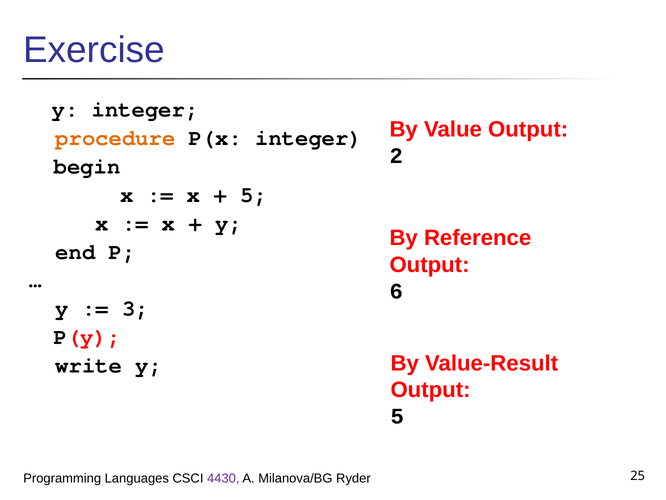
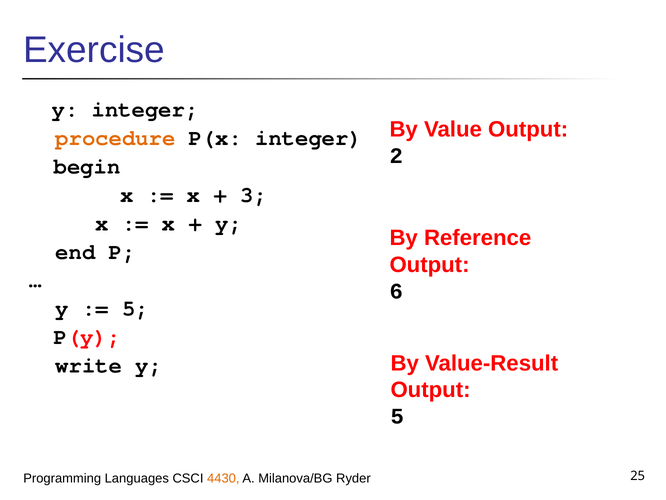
5 at (254, 195): 5 -> 3
3 at (135, 308): 3 -> 5
4430 colour: purple -> orange
